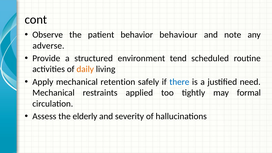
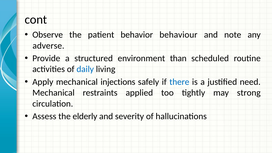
tend: tend -> than
daily colour: orange -> blue
retention: retention -> injections
formal: formal -> strong
